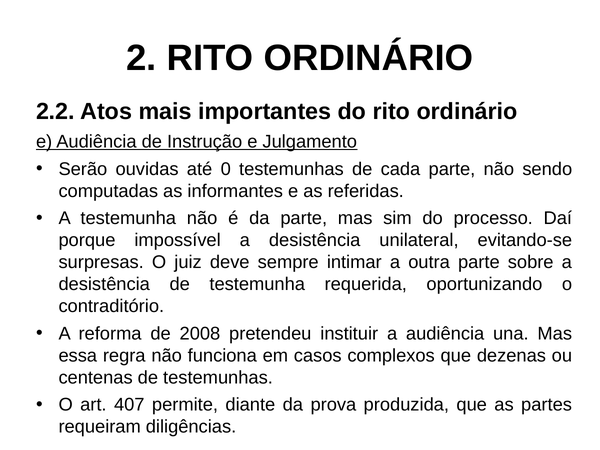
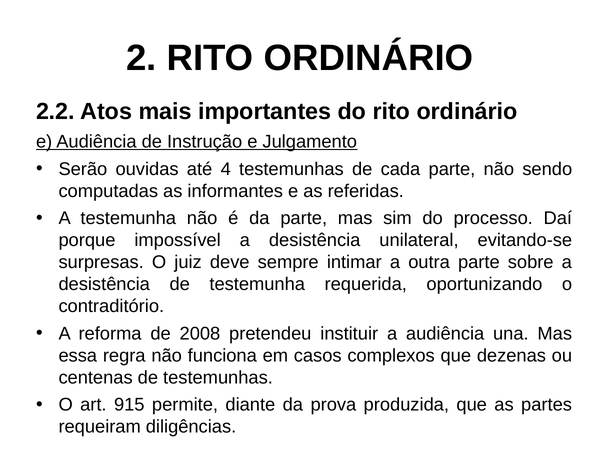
0: 0 -> 4
407: 407 -> 915
